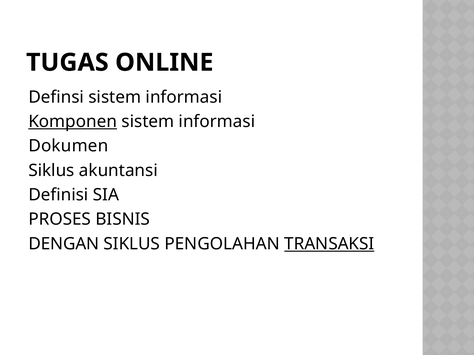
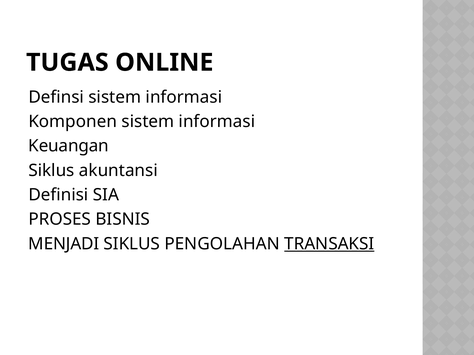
Komponen underline: present -> none
Dokumen: Dokumen -> Keuangan
DENGAN: DENGAN -> MENJADI
